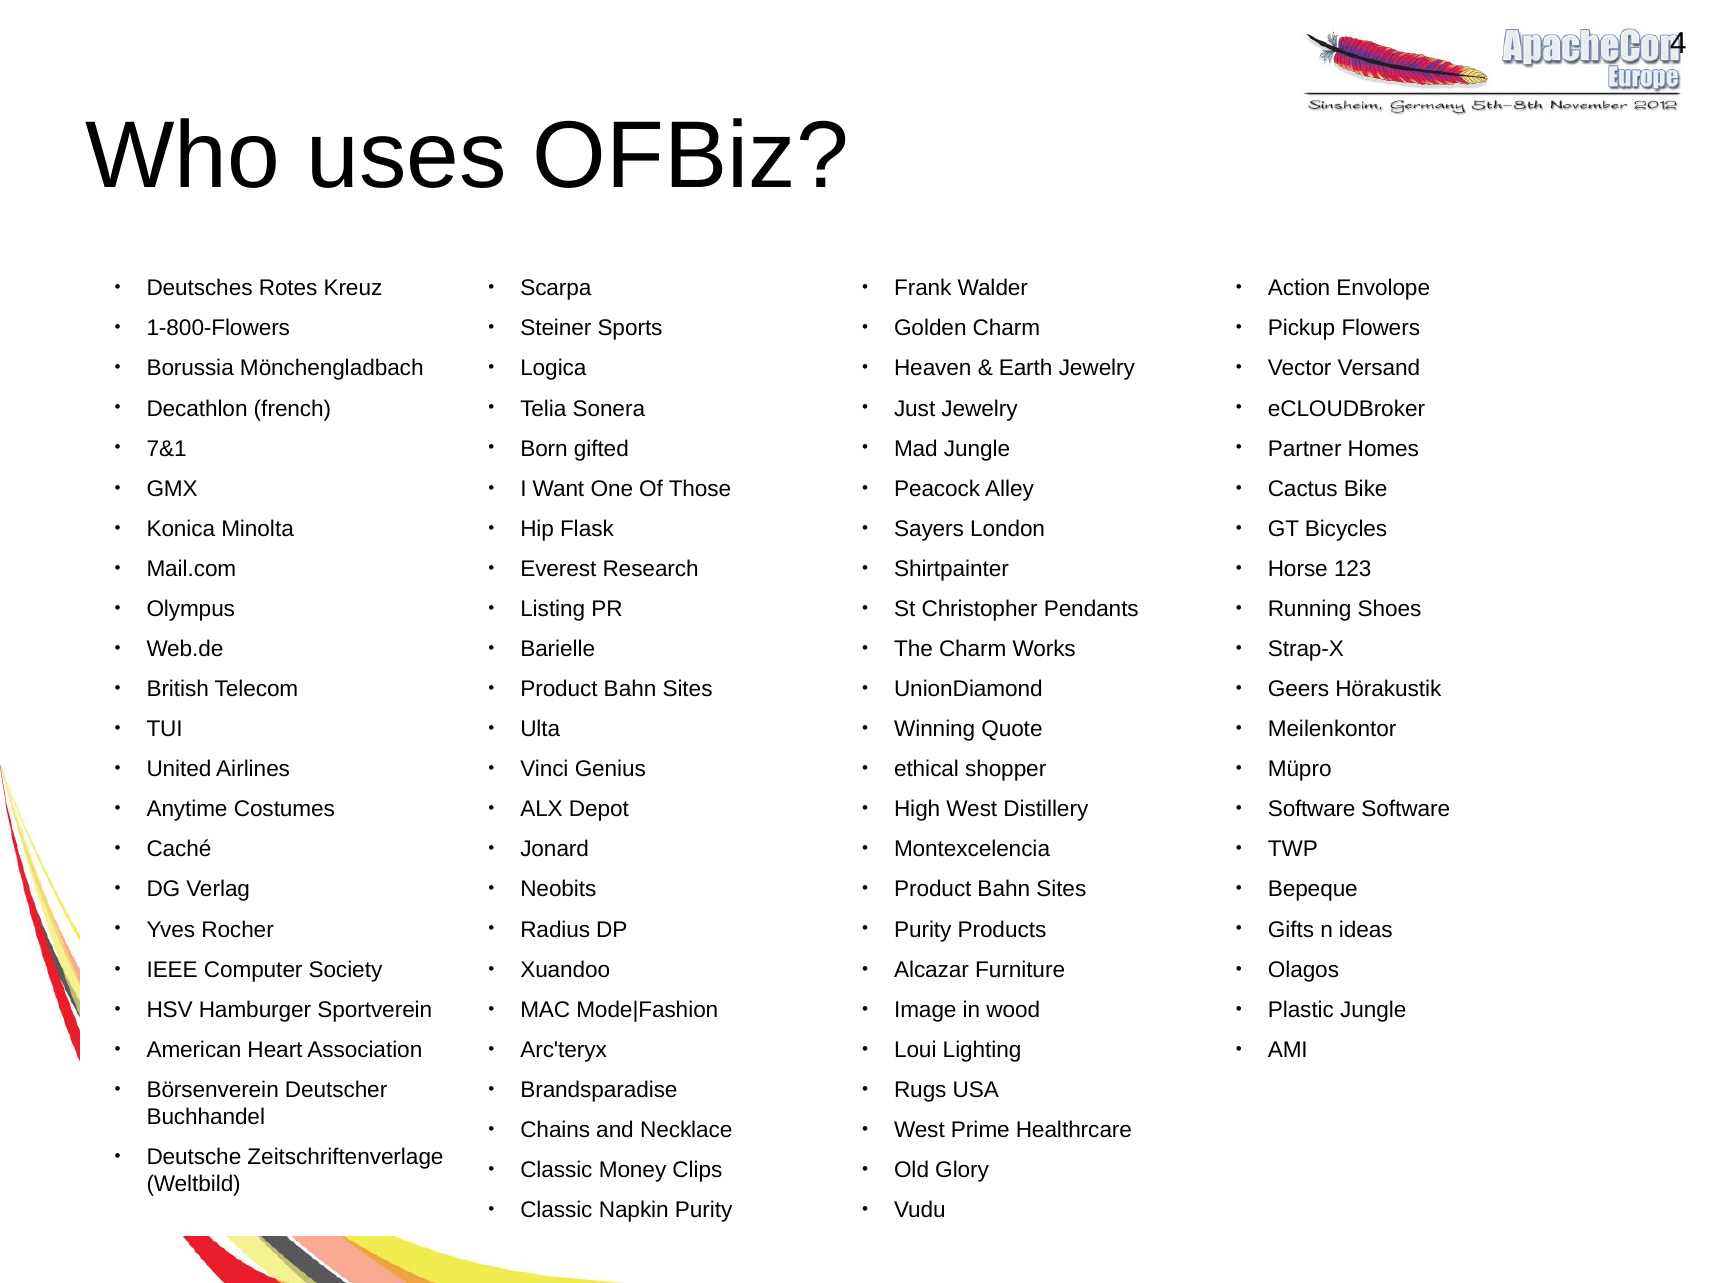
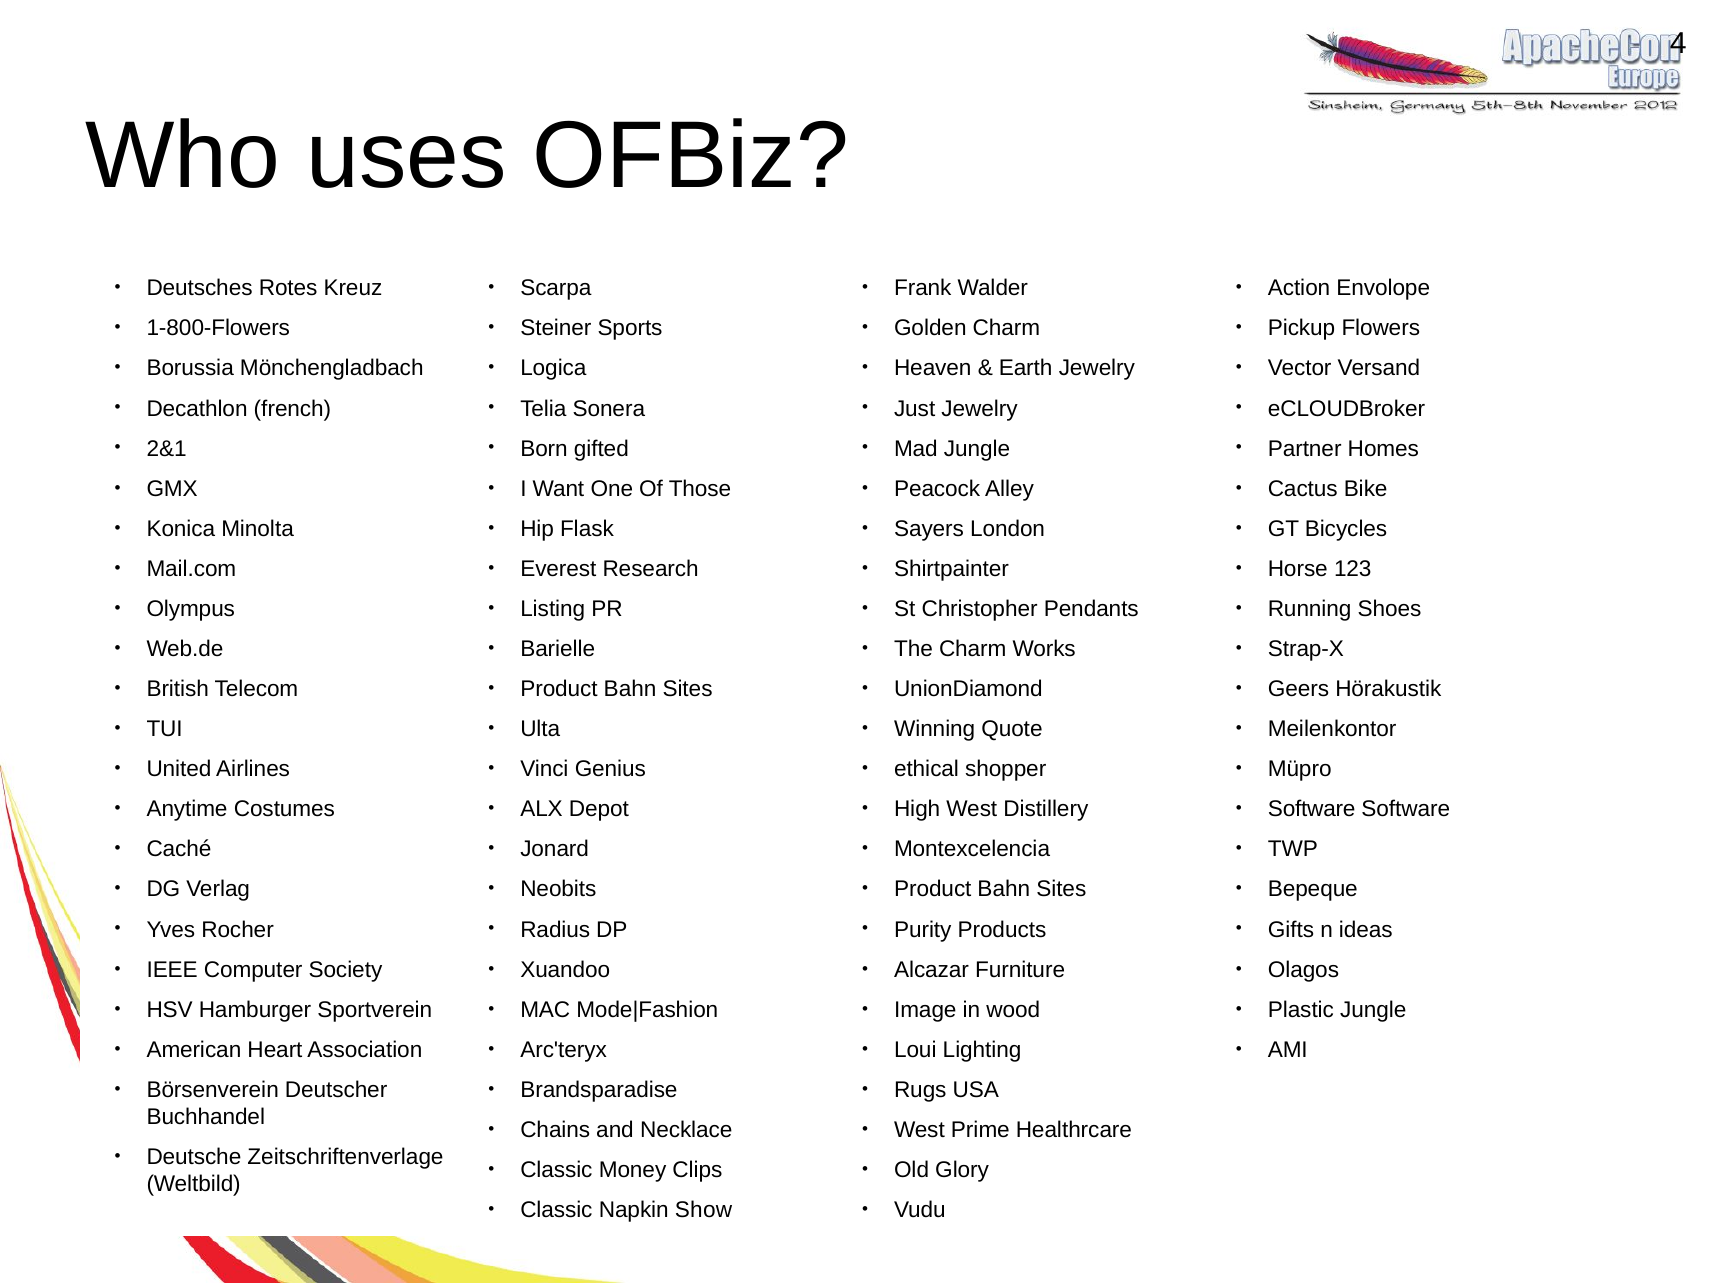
7&1: 7&1 -> 2&1
Napkin Purity: Purity -> Show
